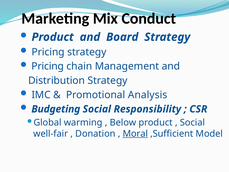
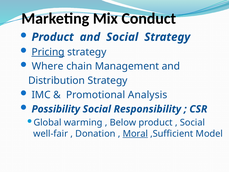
and Board: Board -> Social
Pricing at (48, 52) underline: none -> present
Pricing at (48, 66): Pricing -> Where
Budgeting: Budgeting -> Possibility
